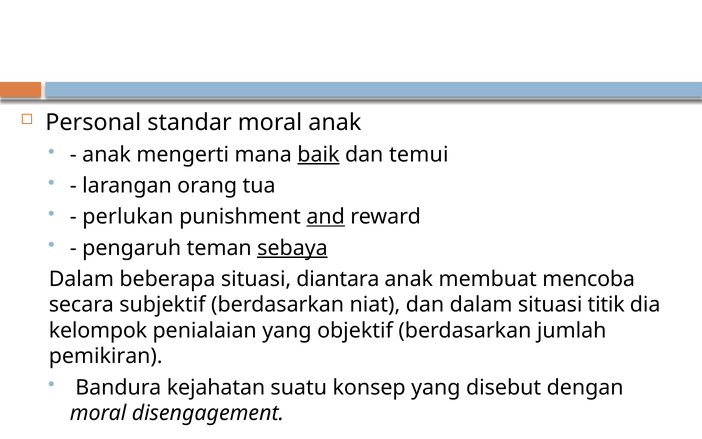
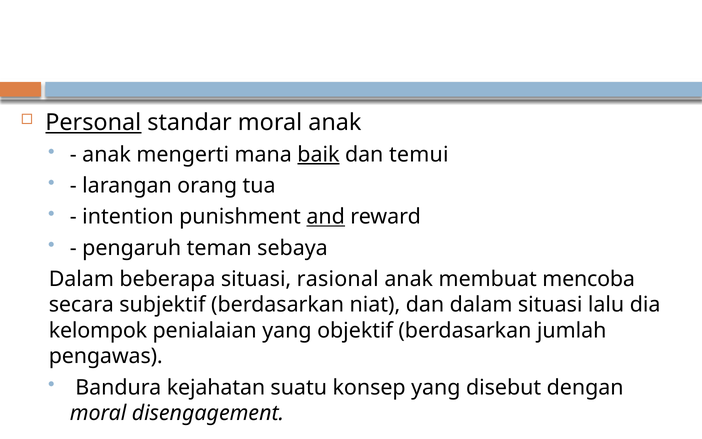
Personal underline: none -> present
perlukan: perlukan -> intention
sebaya underline: present -> none
diantara: diantara -> rasional
titik: titik -> lalu
pemikiran: pemikiran -> pengawas
